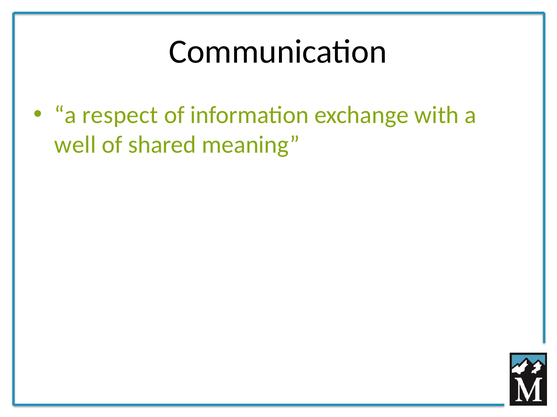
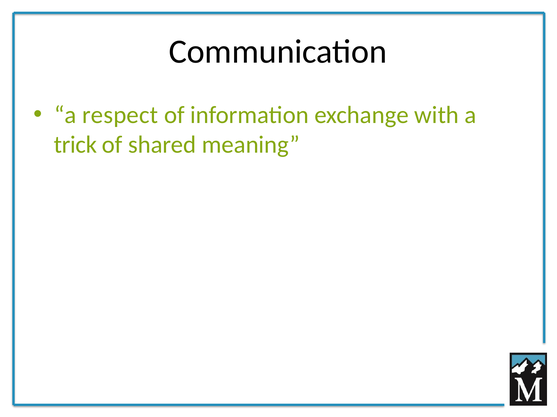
well: well -> trick
